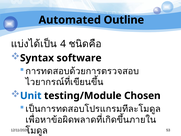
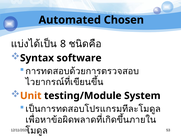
Outline: Outline -> Chosen
4: 4 -> 8
Unit colour: blue -> orange
Chosen: Chosen -> System
